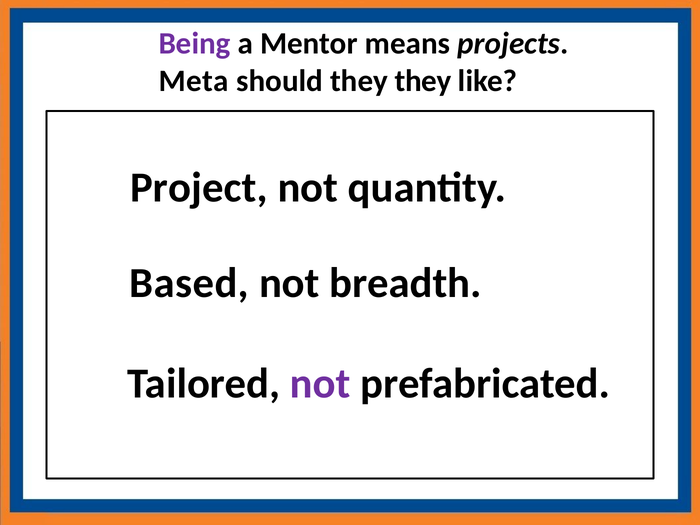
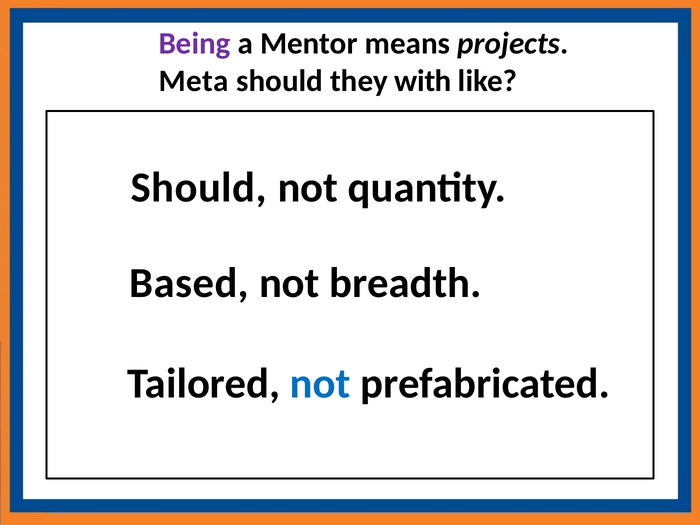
they they: they -> with
Project at (199, 188): Project -> Should
not at (320, 384) colour: purple -> blue
